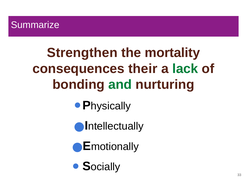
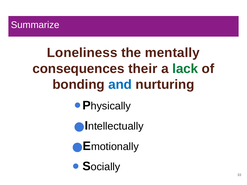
Strengthen: Strengthen -> Loneliness
mortality: mortality -> mentally
and colour: green -> blue
